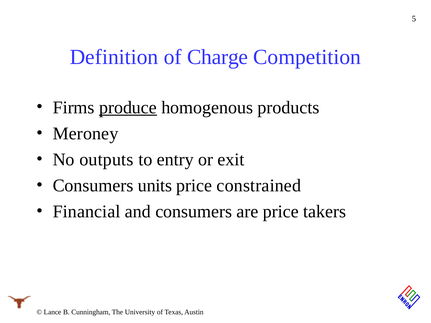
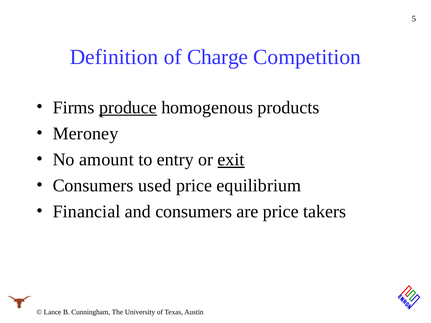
outputs: outputs -> amount
exit underline: none -> present
units: units -> used
constrained: constrained -> equilibrium
